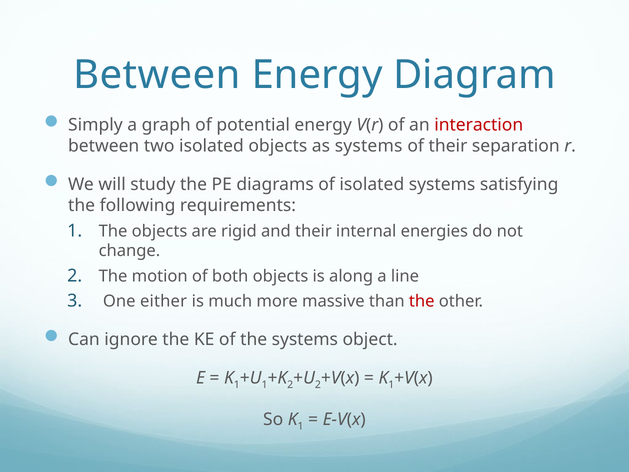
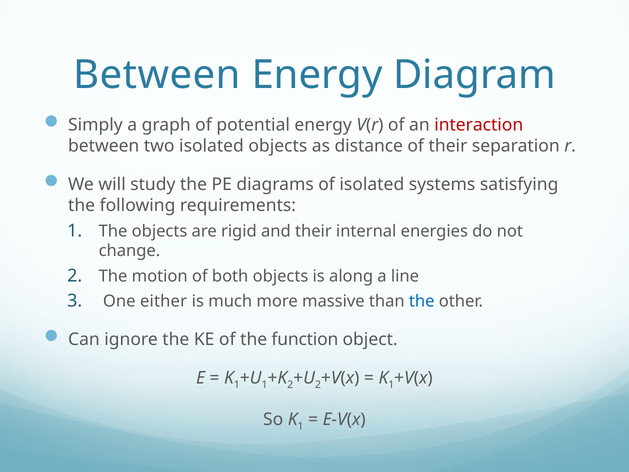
as systems: systems -> distance
the at (422, 301) colour: red -> blue
the systems: systems -> function
